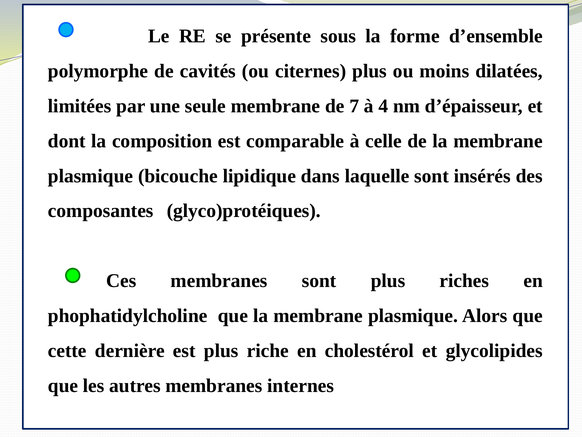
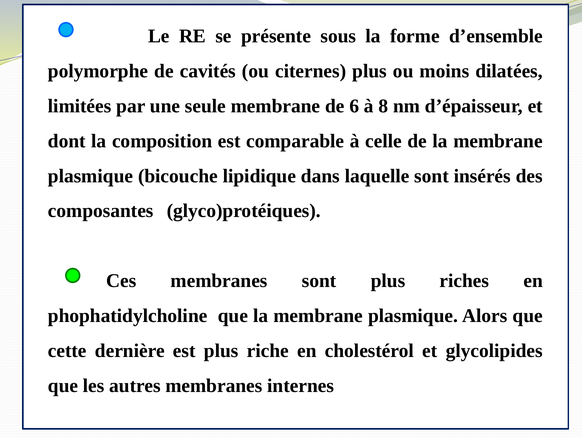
7: 7 -> 6
4: 4 -> 8
